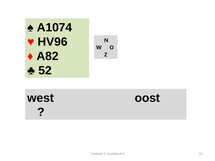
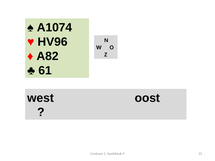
52: 52 -> 61
